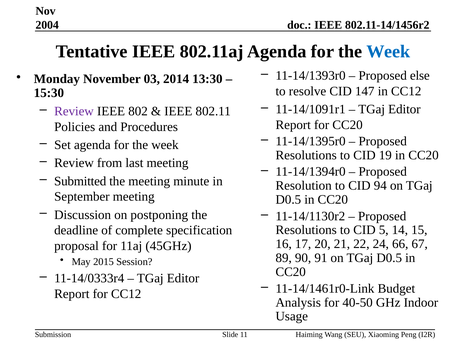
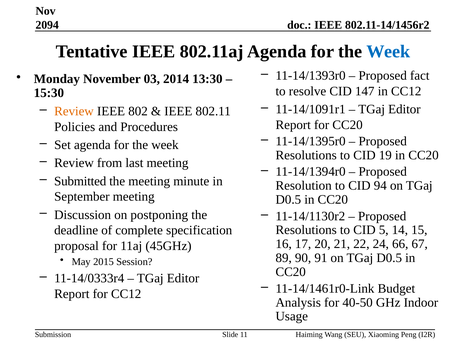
2004: 2004 -> 2094
else: else -> fact
Review at (74, 111) colour: purple -> orange
